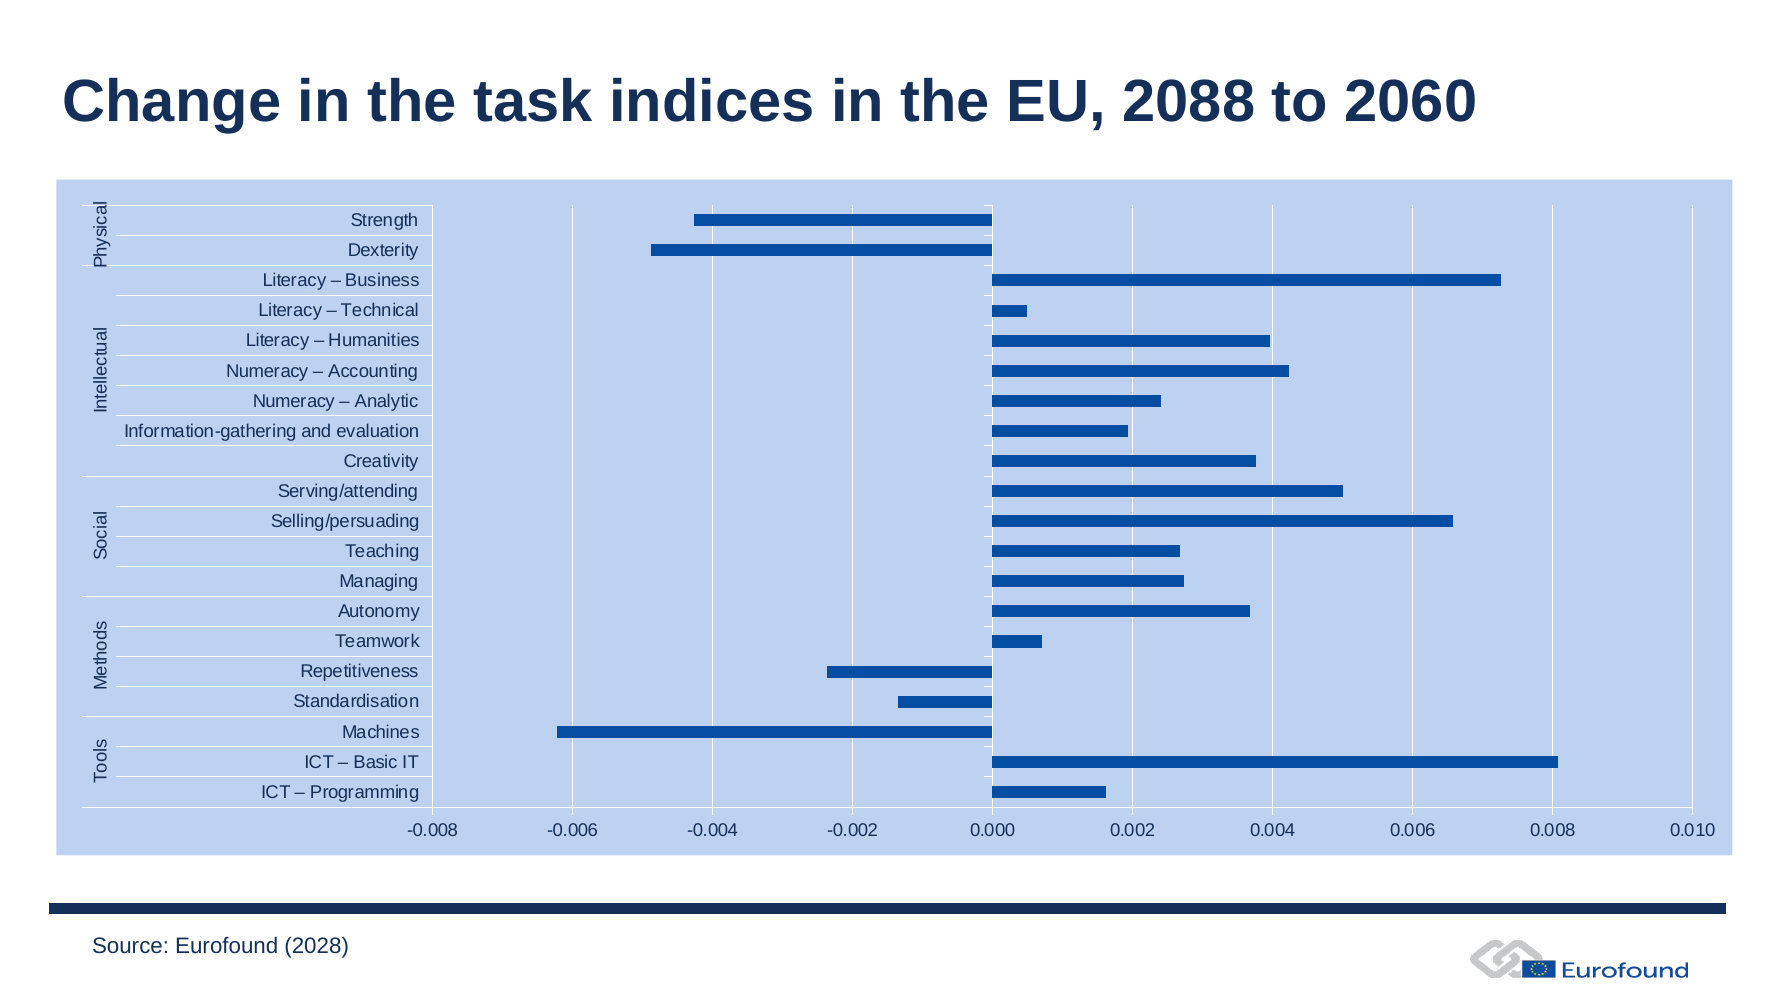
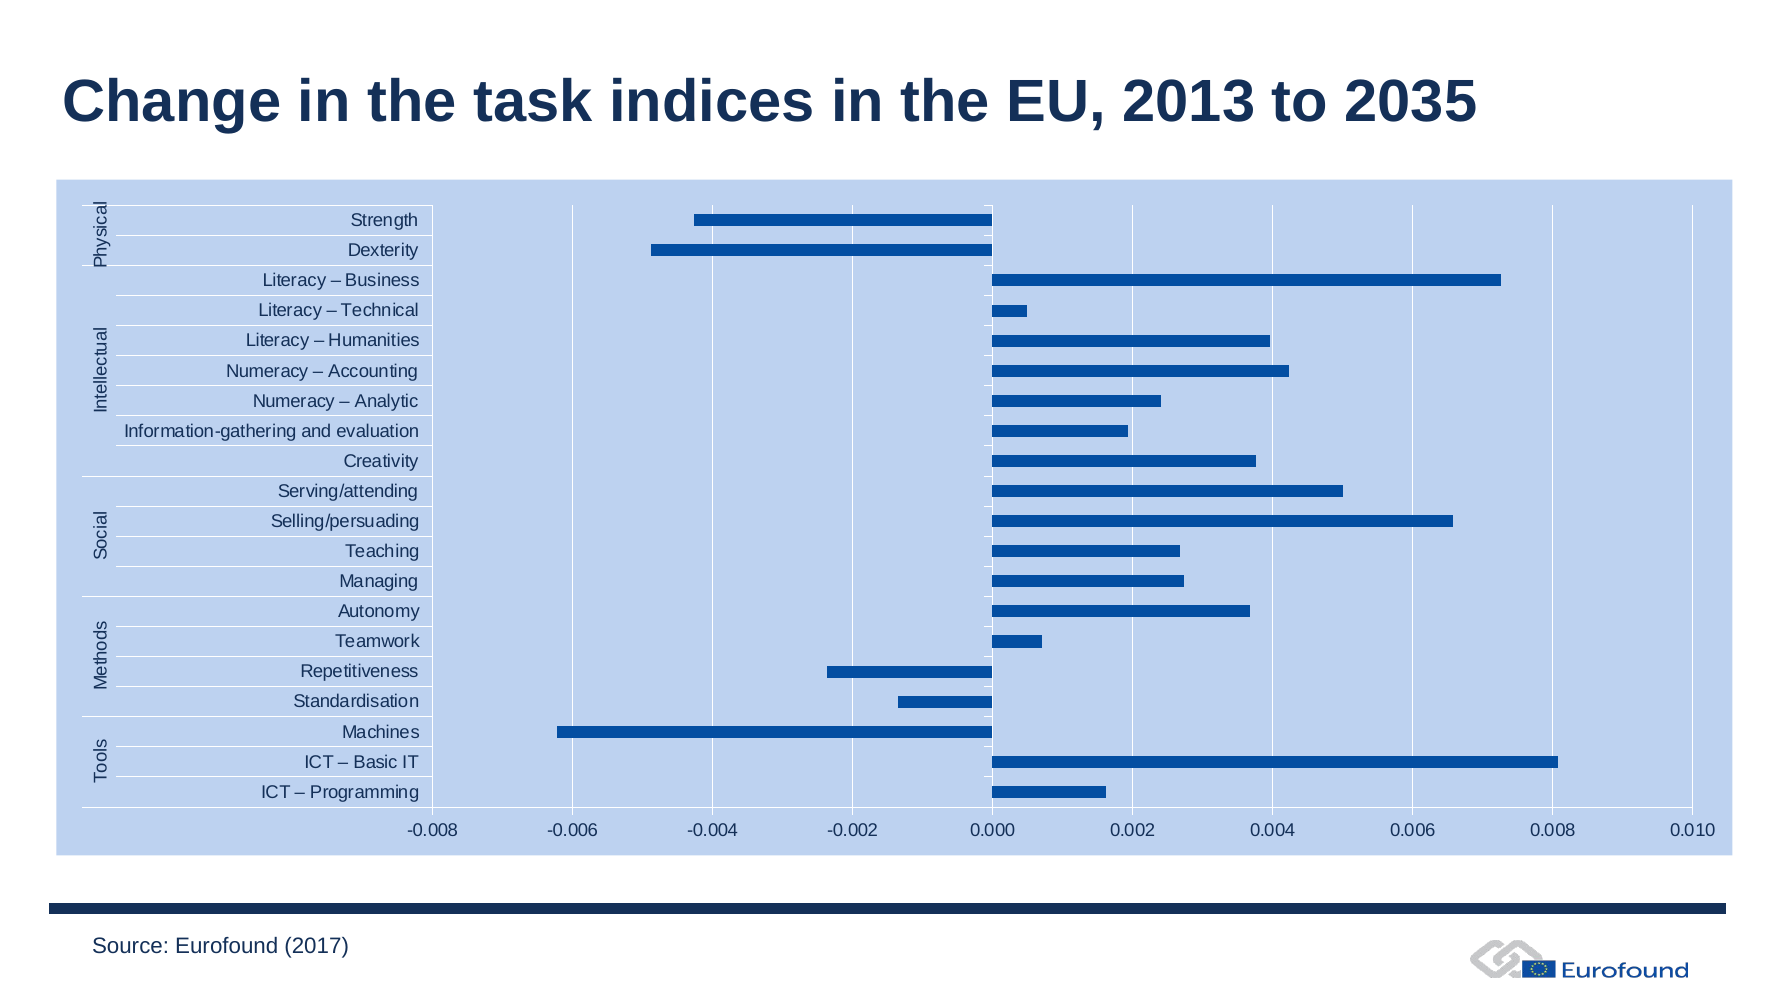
2088: 2088 -> 2013
2060: 2060 -> 2035
2028: 2028 -> 2017
